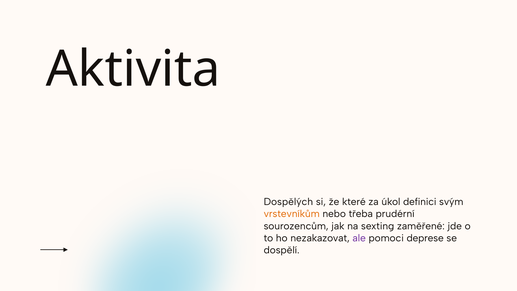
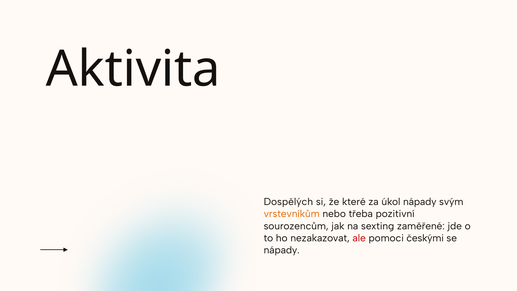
úkol definici: definici -> nápady
prudérní: prudérní -> pozitivní
ale colour: purple -> red
deprese: deprese -> českými
dospělí at (282, 250): dospělí -> nápady
